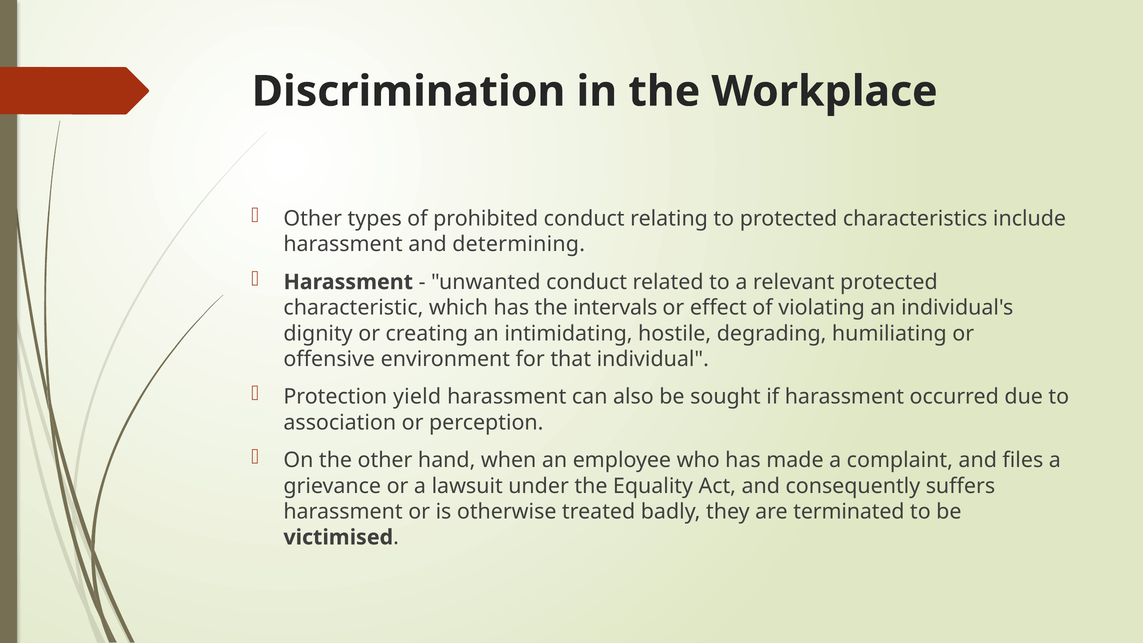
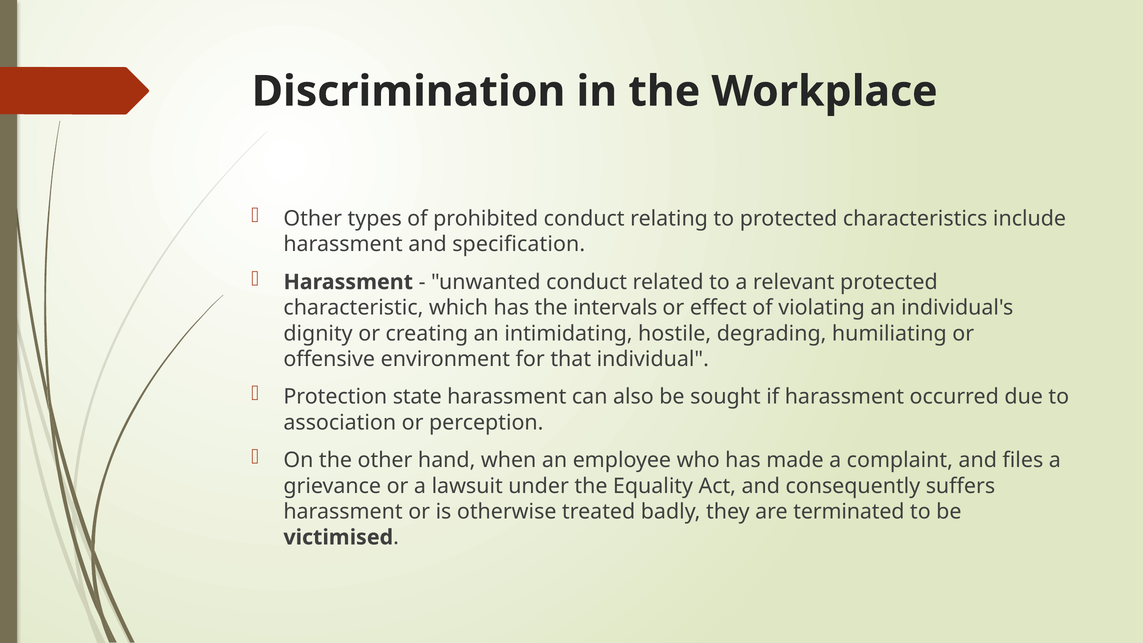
determining: determining -> specification
yield: yield -> state
